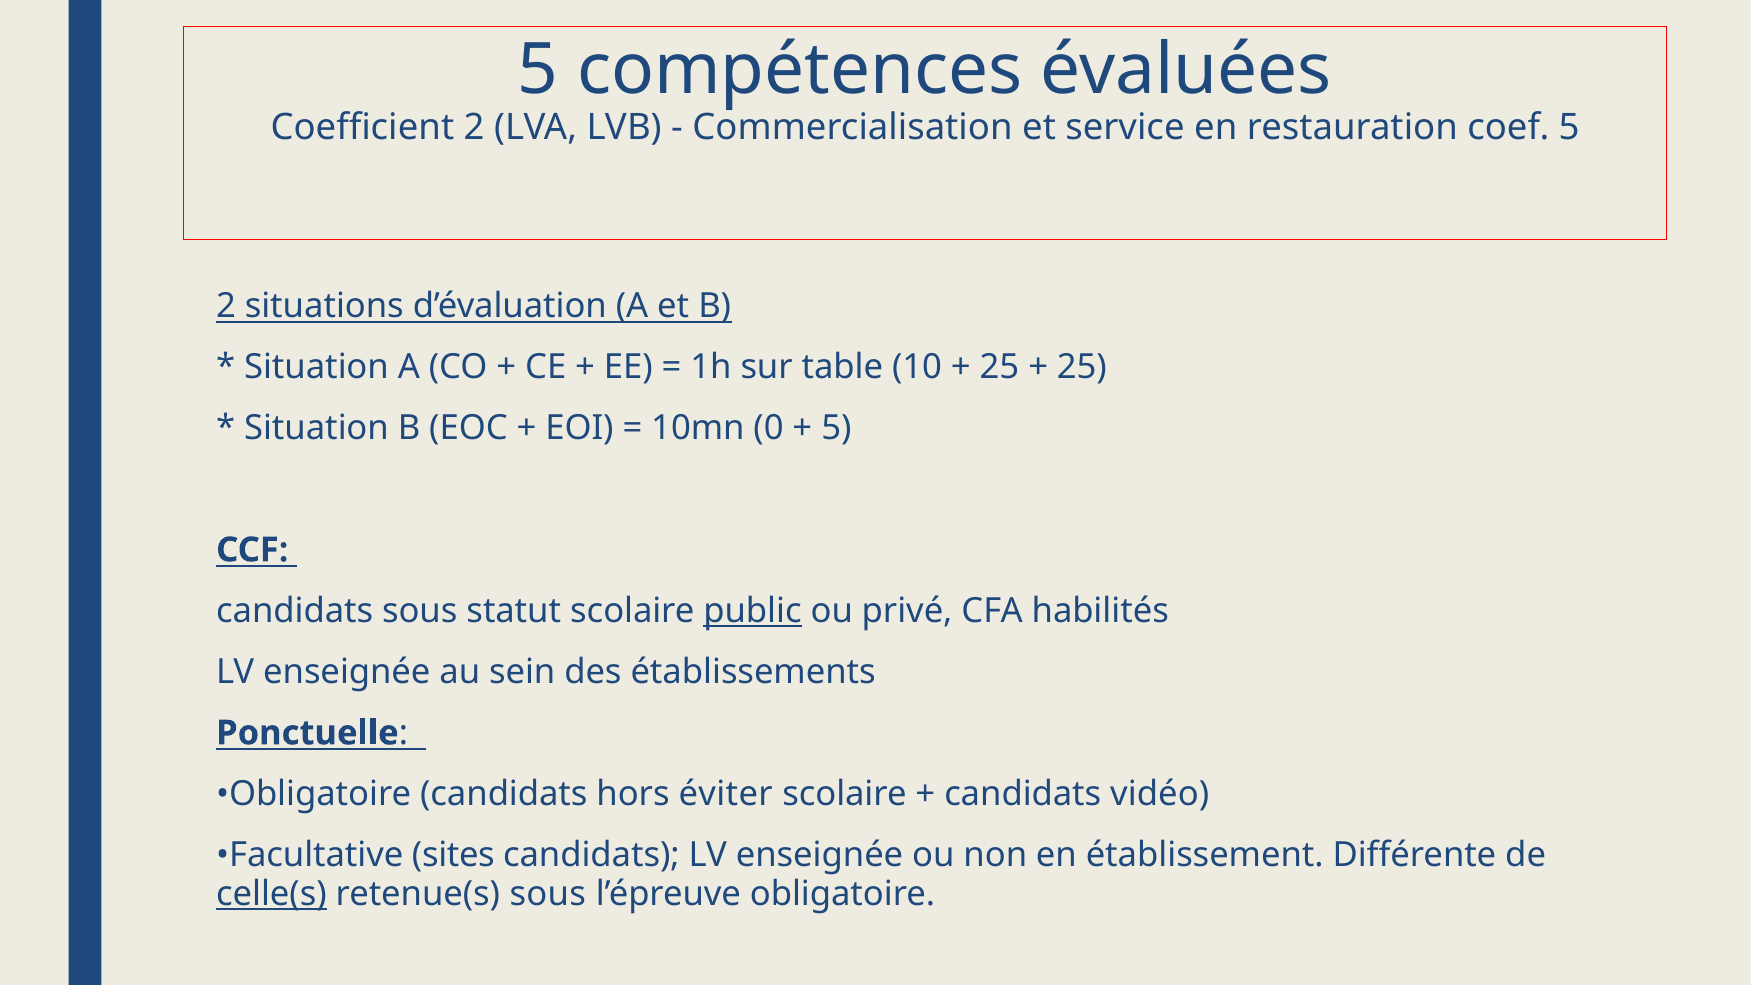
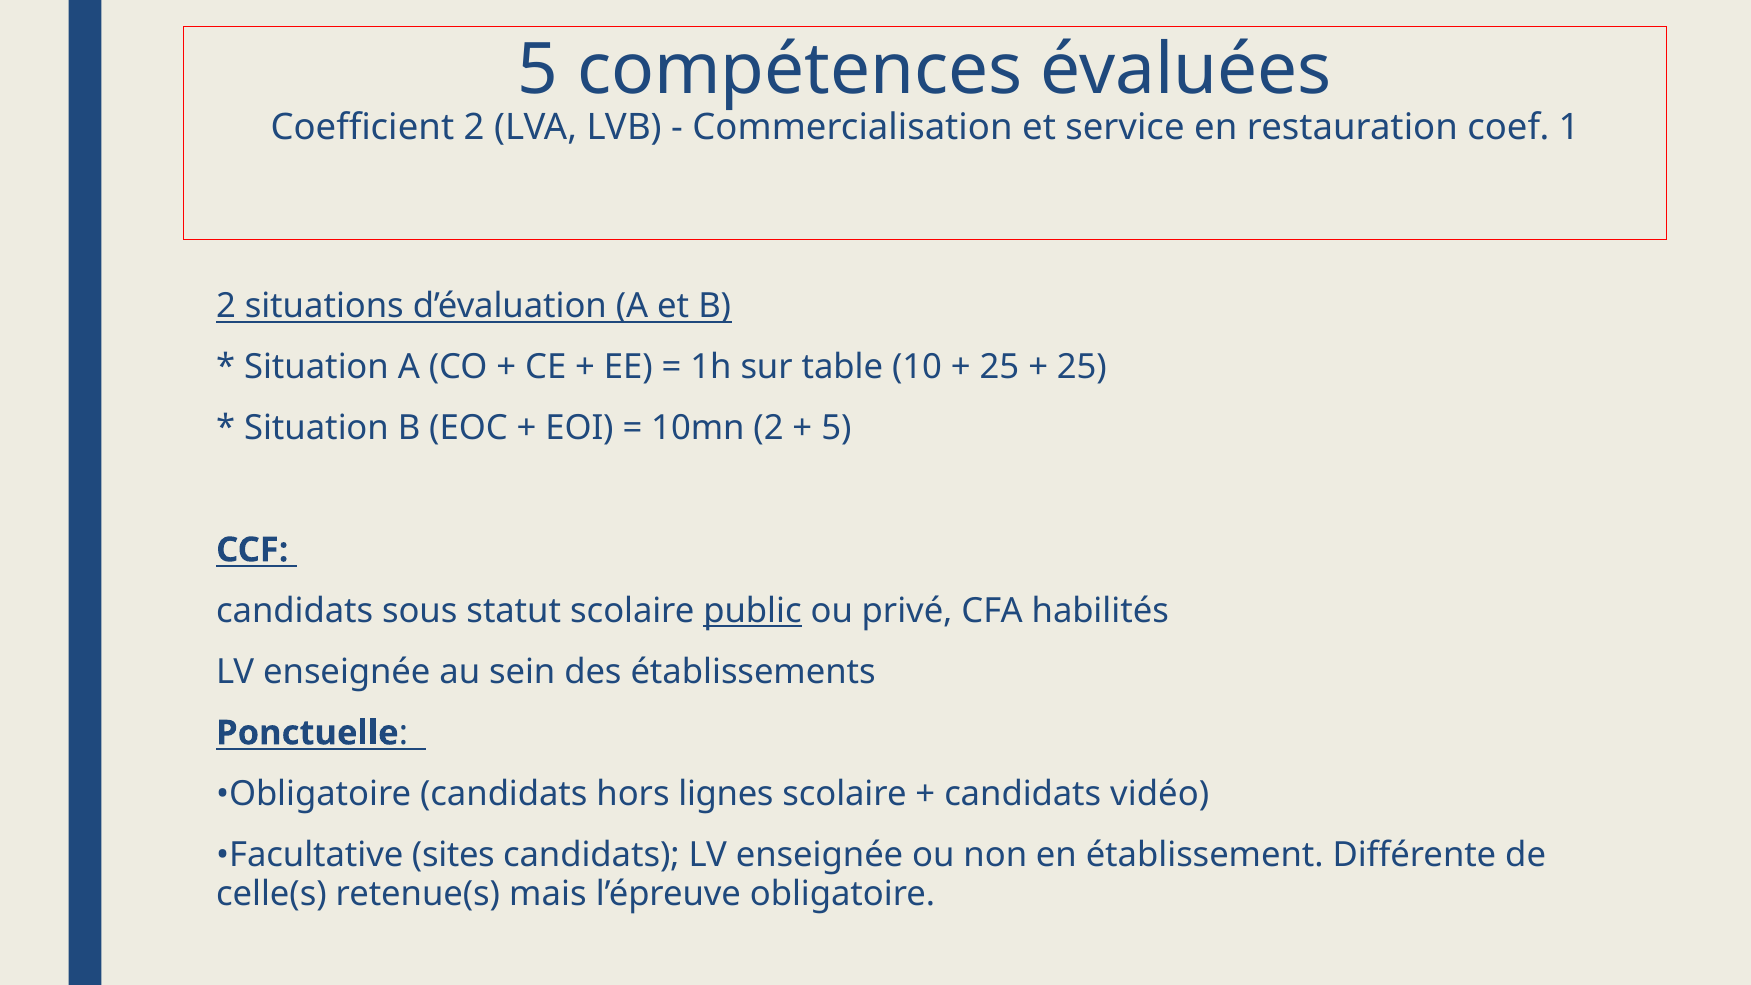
coef 5: 5 -> 1
10mn 0: 0 -> 2
éviter: éviter -> lignes
celle(s underline: present -> none
retenue(s sous: sous -> mais
